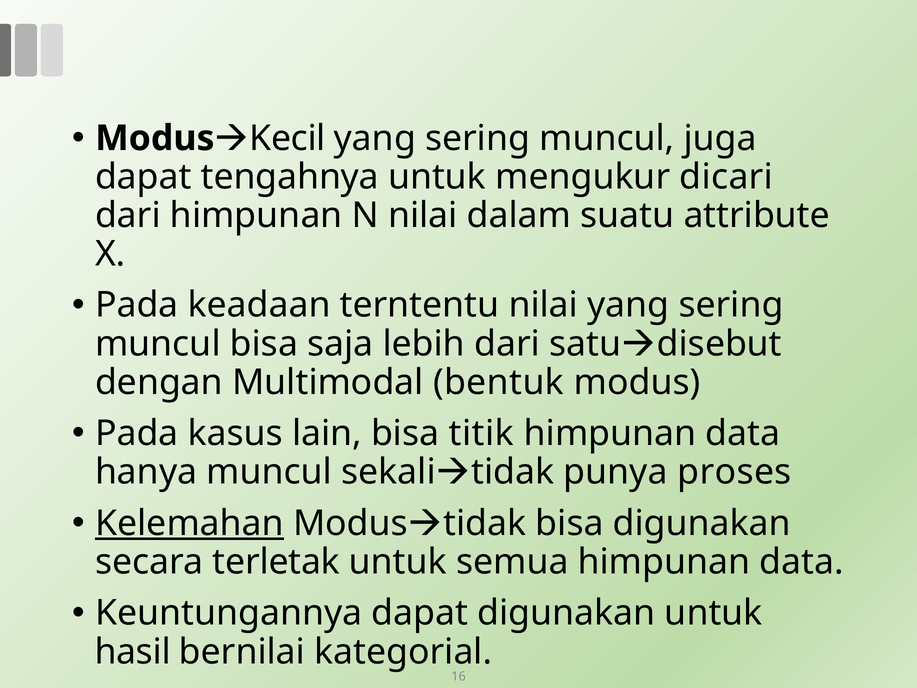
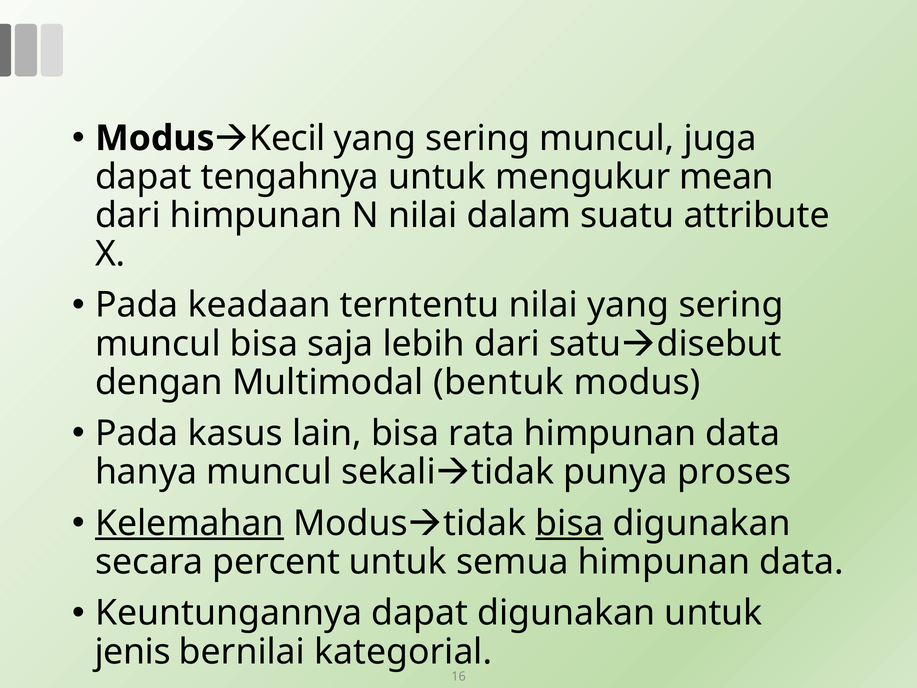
dicari: dicari -> mean
titik: titik -> rata
bisa at (570, 523) underline: none -> present
terletak: terletak -> percent
hasil: hasil -> jenis
